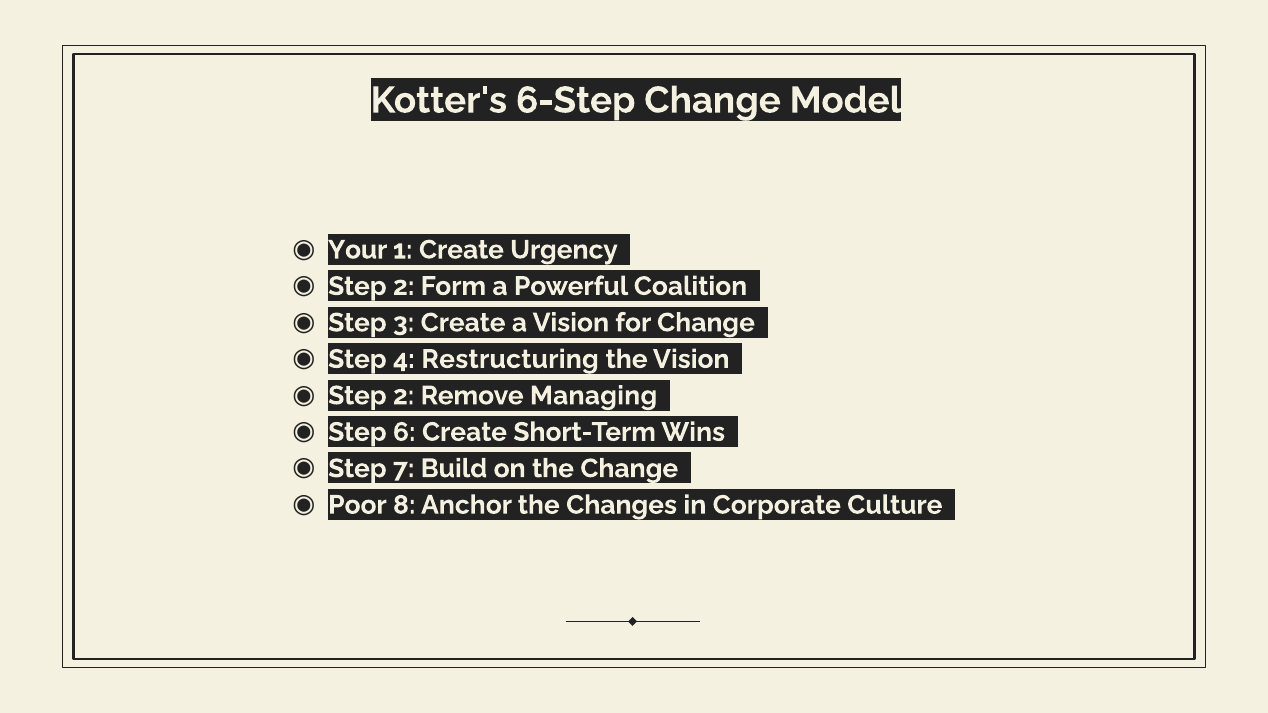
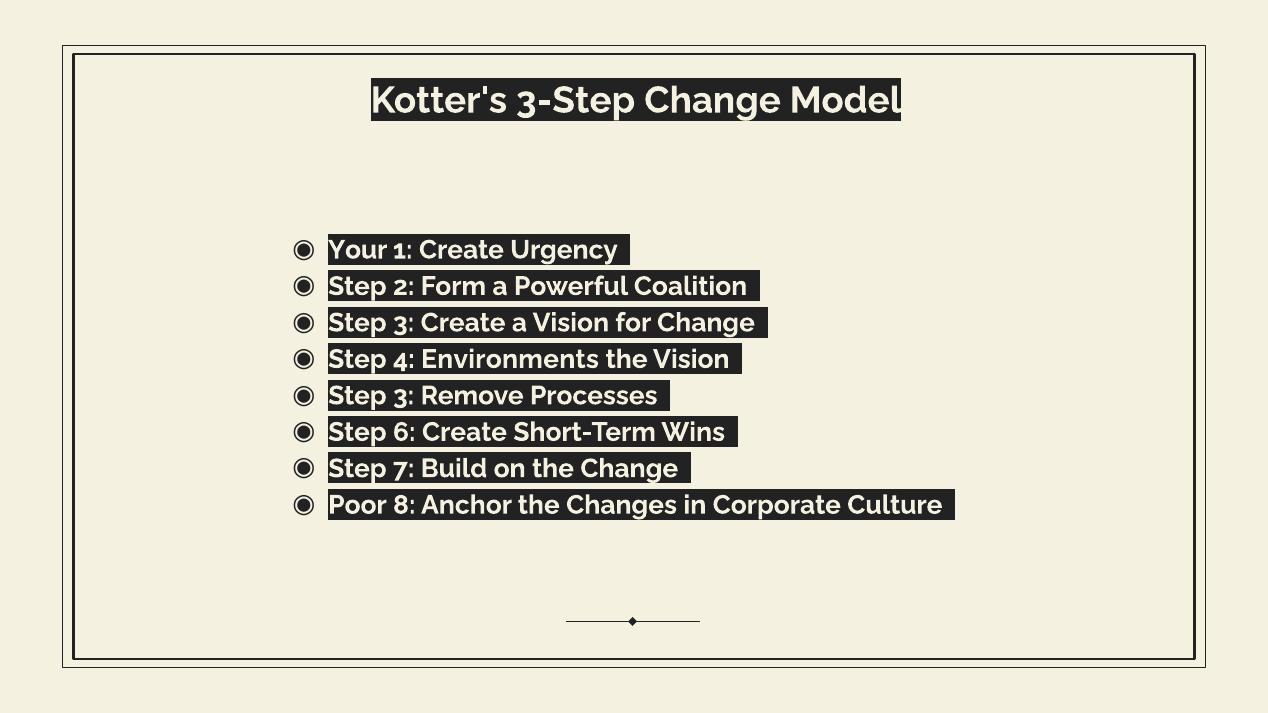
6-Step: 6-Step -> 3-Step
Restructuring: Restructuring -> Environments
2 at (404, 396): 2 -> 3
Managing: Managing -> Processes
